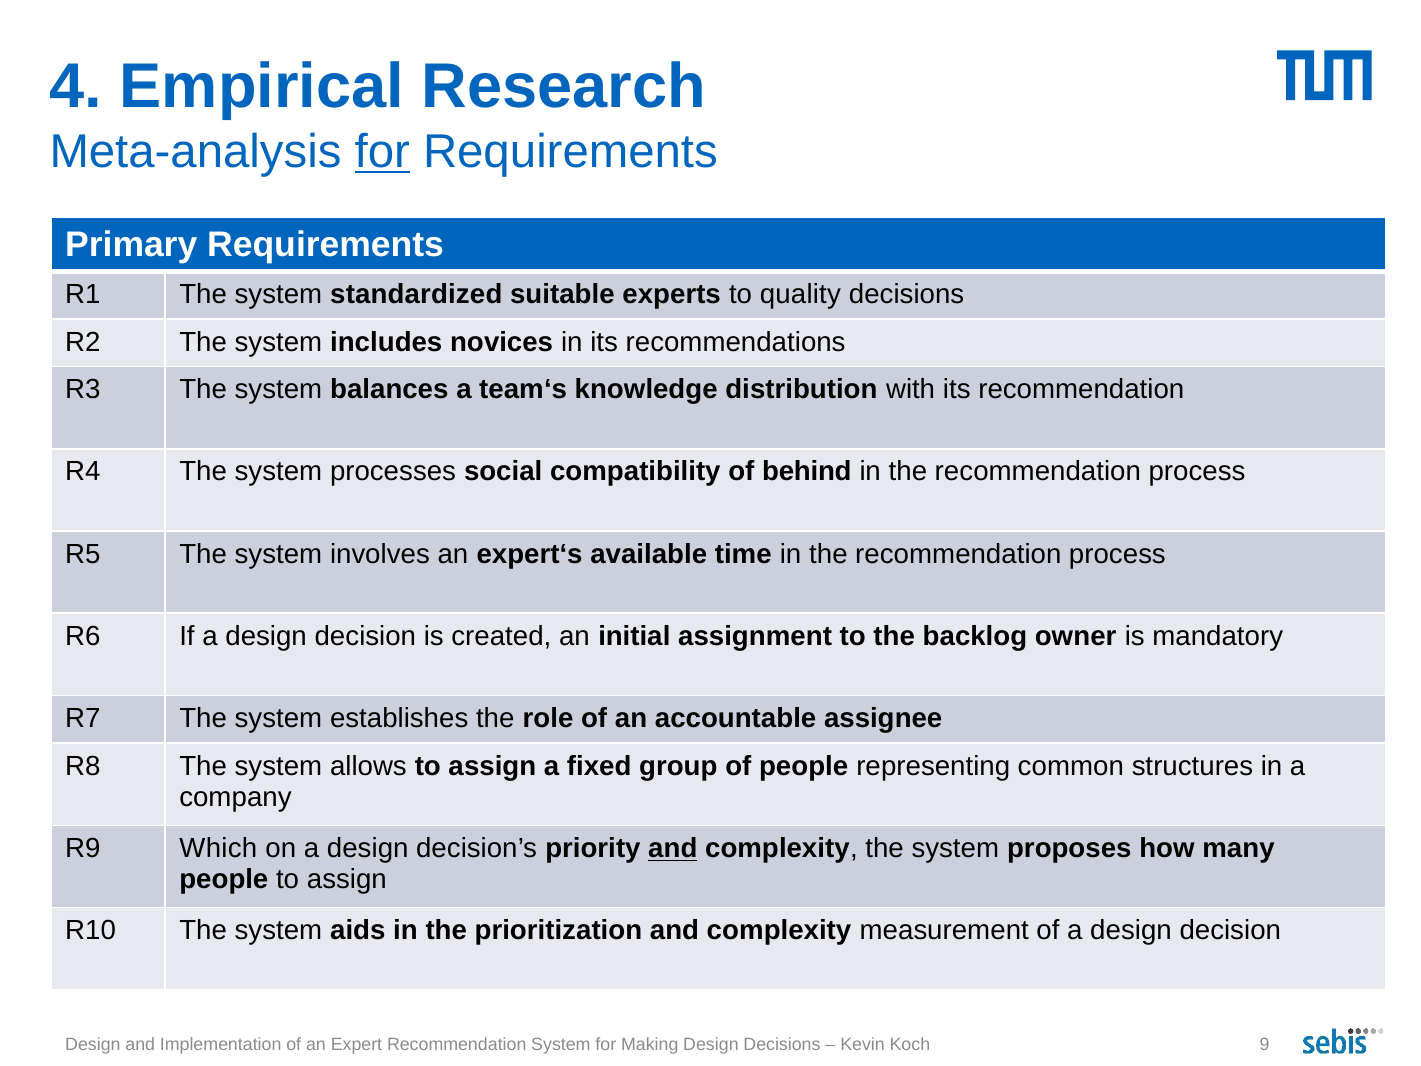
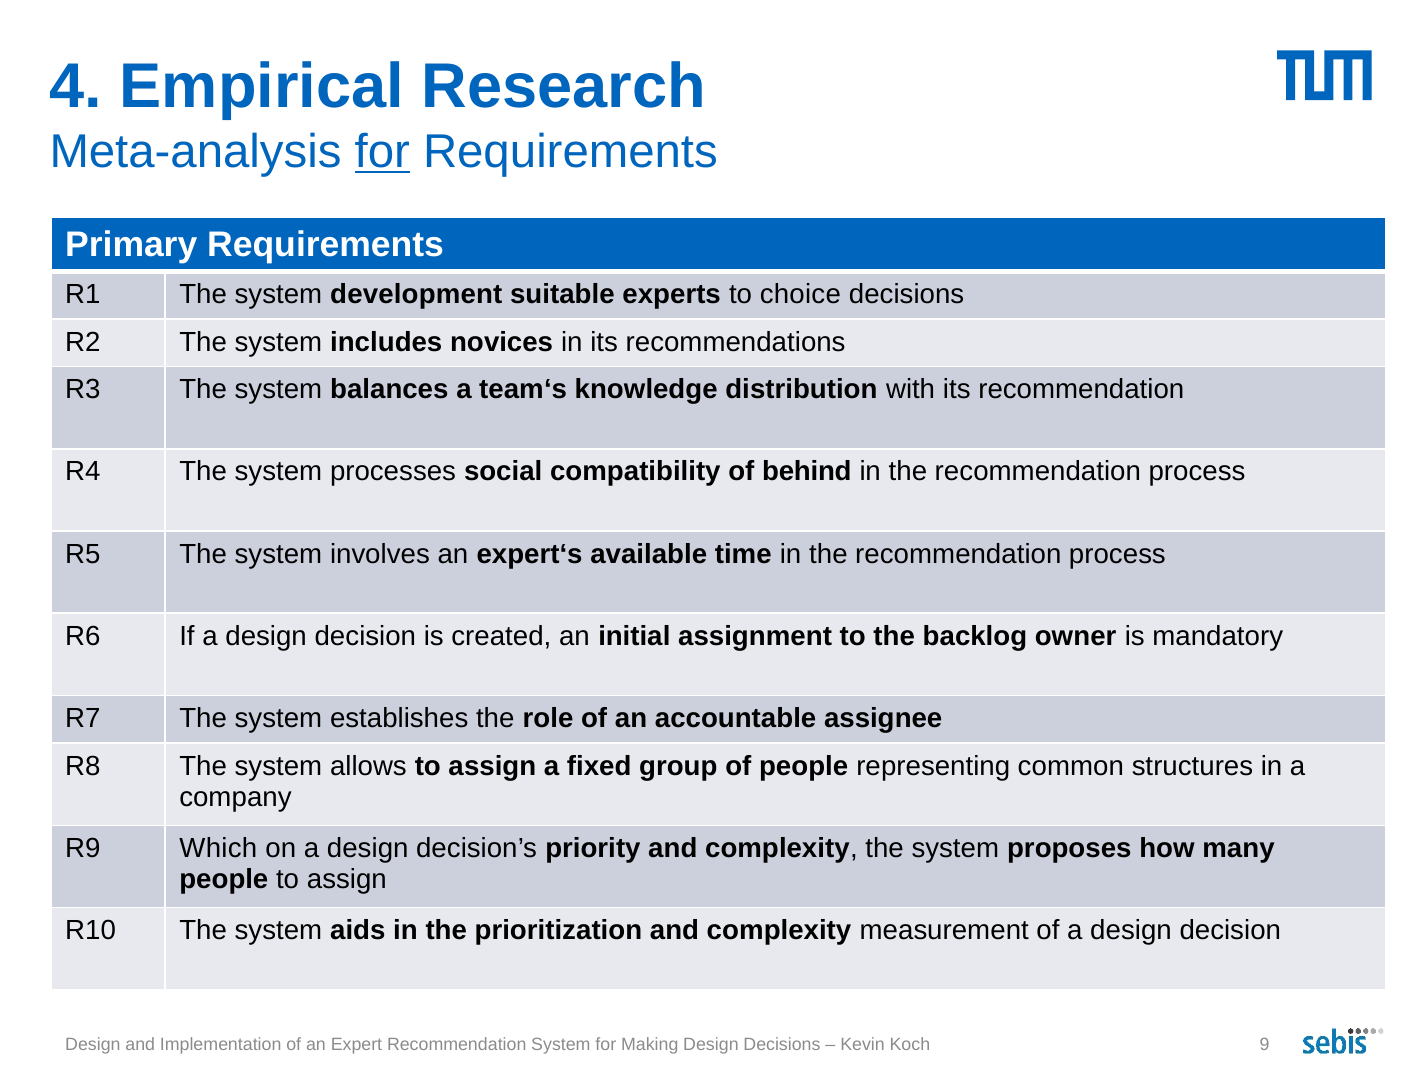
standardized: standardized -> development
quality: quality -> choice
and at (673, 848) underline: present -> none
